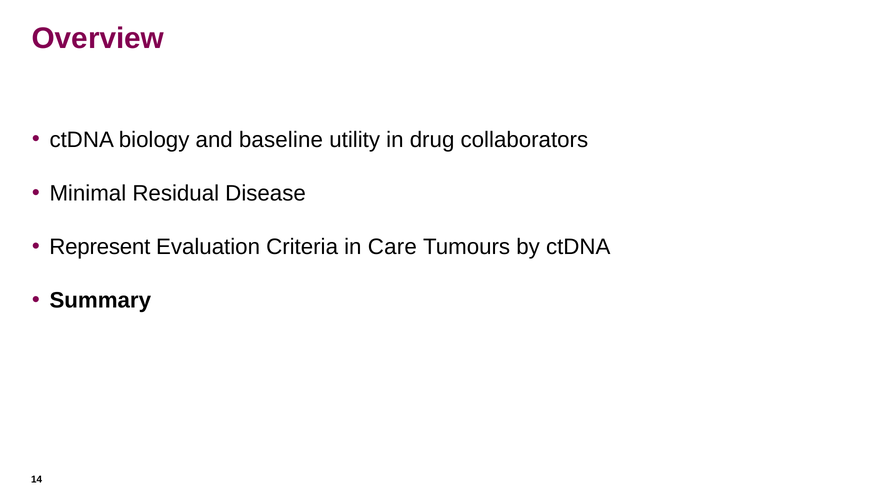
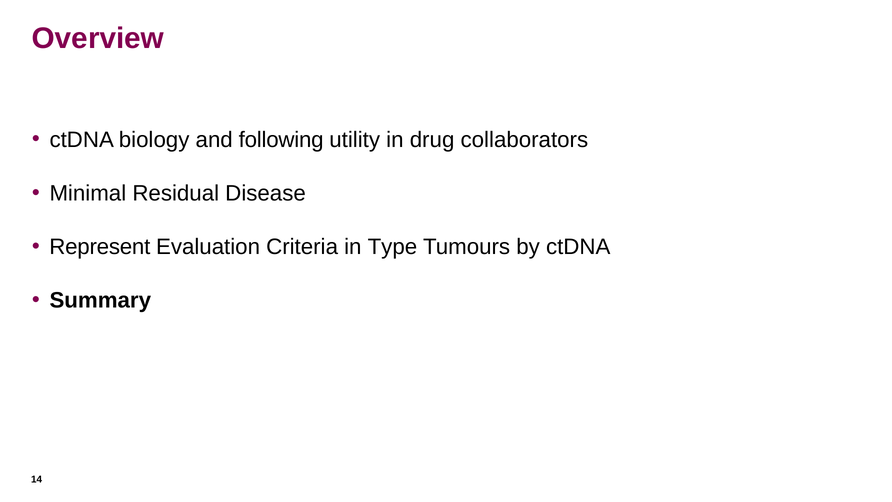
baseline: baseline -> following
Care: Care -> Type
